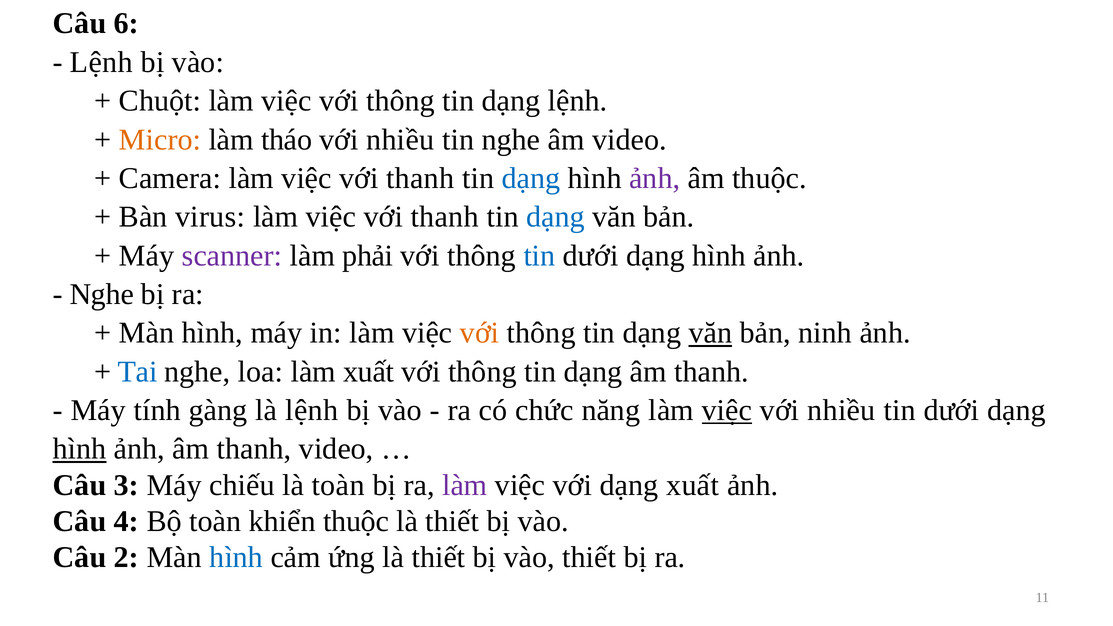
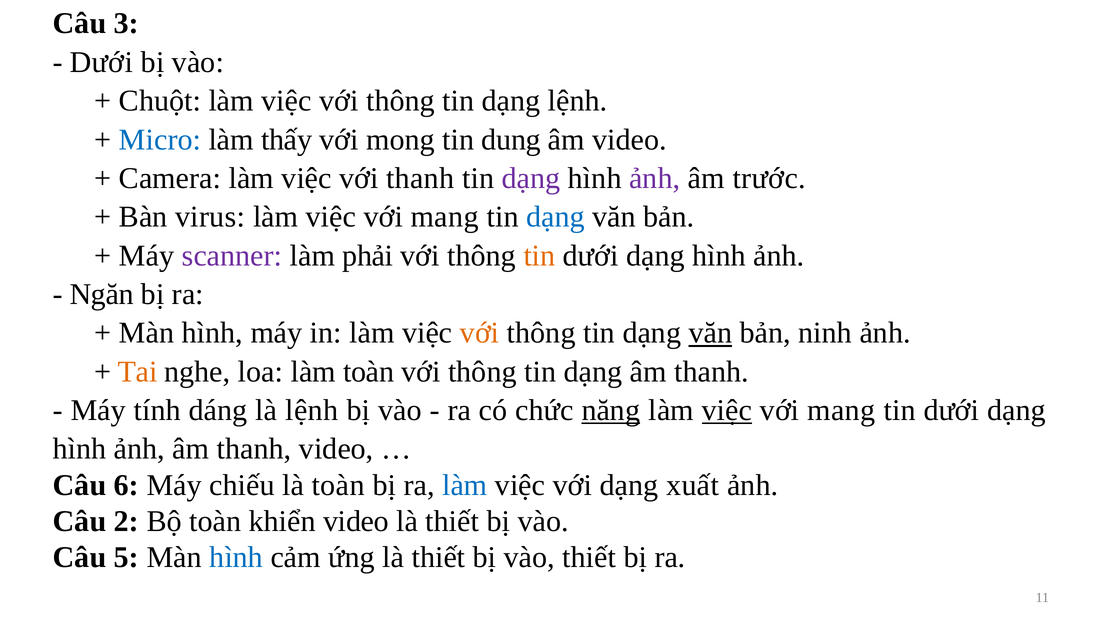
6: 6 -> 3
Lệnh at (101, 62): Lệnh -> Dưới
Micro colour: orange -> blue
tháo: tháo -> thấy
nhiều at (400, 140): nhiều -> mong
tin nghe: nghe -> dung
dạng at (531, 178) colour: blue -> purple
âm thuộc: thuộc -> trước
thanh at (445, 217): thanh -> mang
tin at (539, 256) colour: blue -> orange
Nghe at (102, 294): Nghe -> Ngăn
Tai colour: blue -> orange
làm xuất: xuất -> toàn
gàng: gàng -> dáng
năng underline: none -> present
nhiều at (841, 410): nhiều -> mang
hình at (80, 449) underline: present -> none
3: 3 -> 6
làm at (465, 485) colour: purple -> blue
4: 4 -> 2
khiển thuộc: thuộc -> video
2: 2 -> 5
